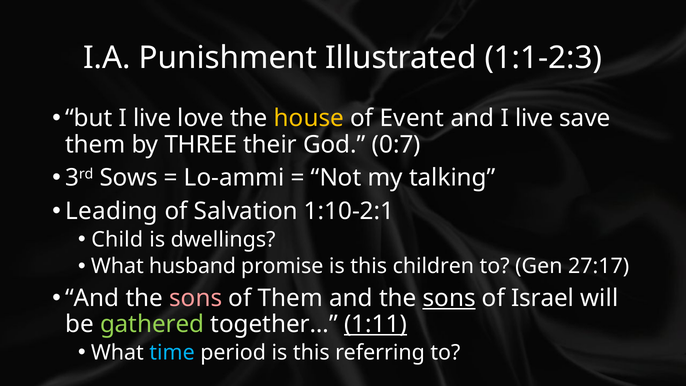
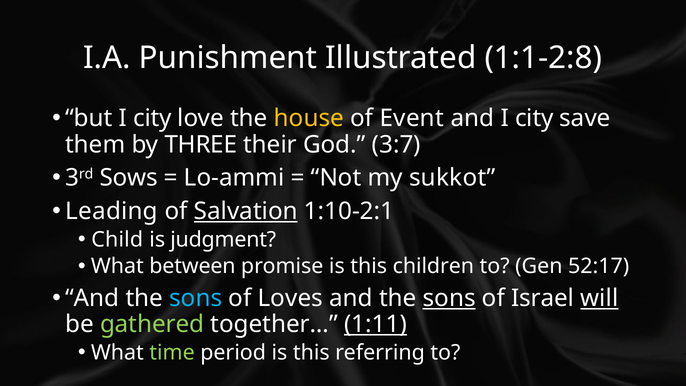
1:1-2:3: 1:1-2:3 -> 1:1-2:8
but I live: live -> city
and I live: live -> city
0:7: 0:7 -> 3:7
talking: talking -> sukkot
Salvation underline: none -> present
dwellings: dwellings -> judgment
husband: husband -> between
27:17: 27:17 -> 52:17
sons at (196, 298) colour: pink -> light blue
of Them: Them -> Loves
will underline: none -> present
time colour: light blue -> light green
